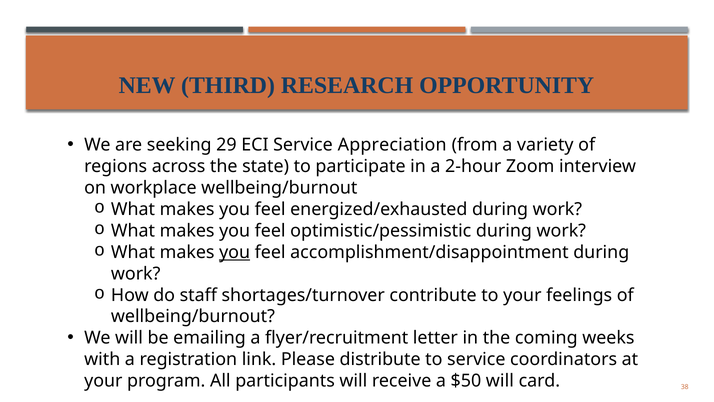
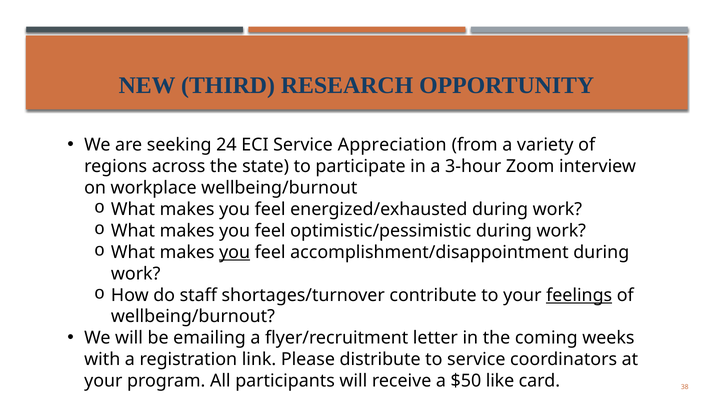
29: 29 -> 24
2-hour: 2-hour -> 3-hour
feelings underline: none -> present
$50 will: will -> like
